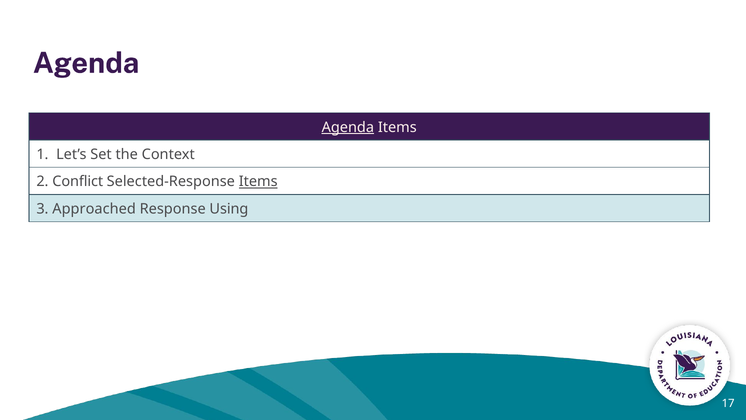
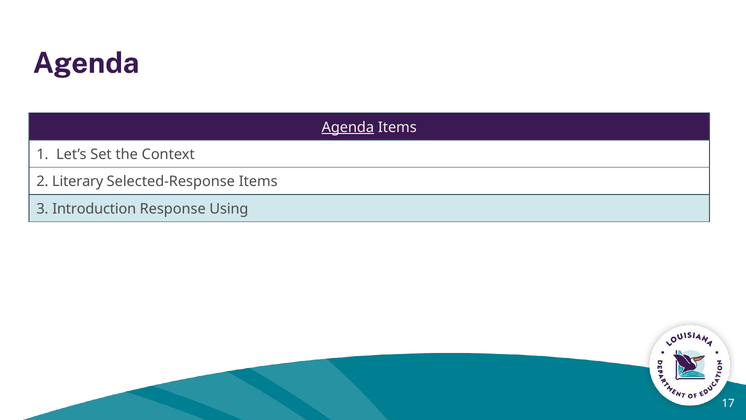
Conflict: Conflict -> Literary
Items at (258, 182) underline: present -> none
Approached: Approached -> Introduction
